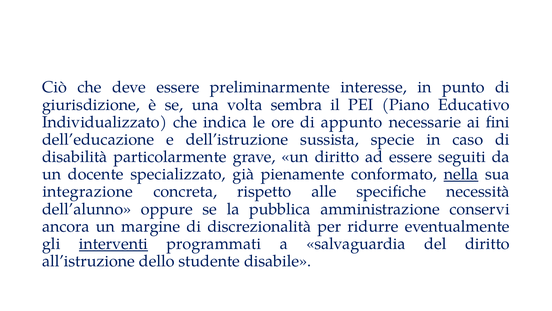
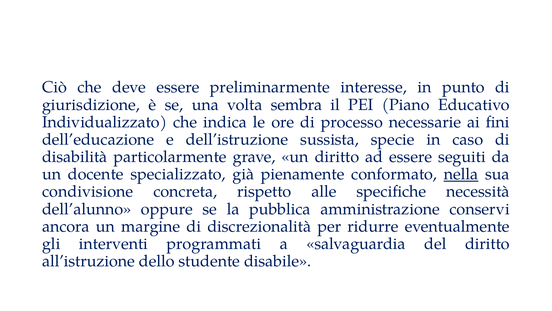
appunto: appunto -> processo
integrazione: integrazione -> condivisione
interventi underline: present -> none
